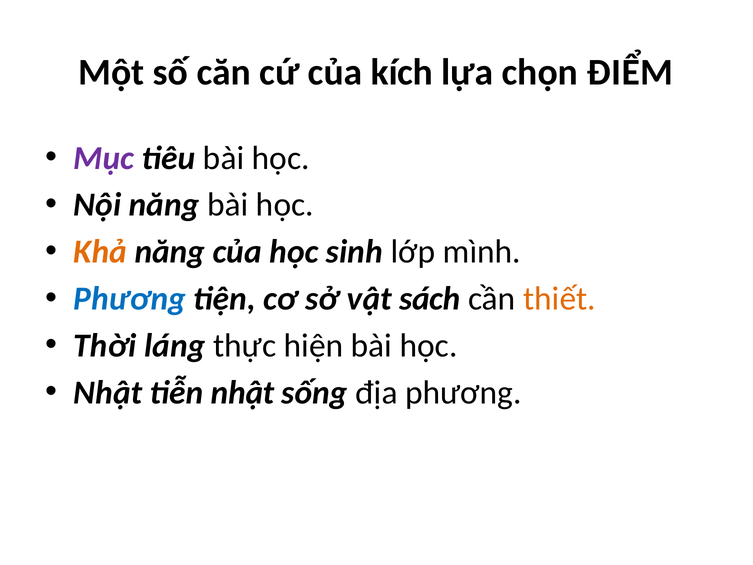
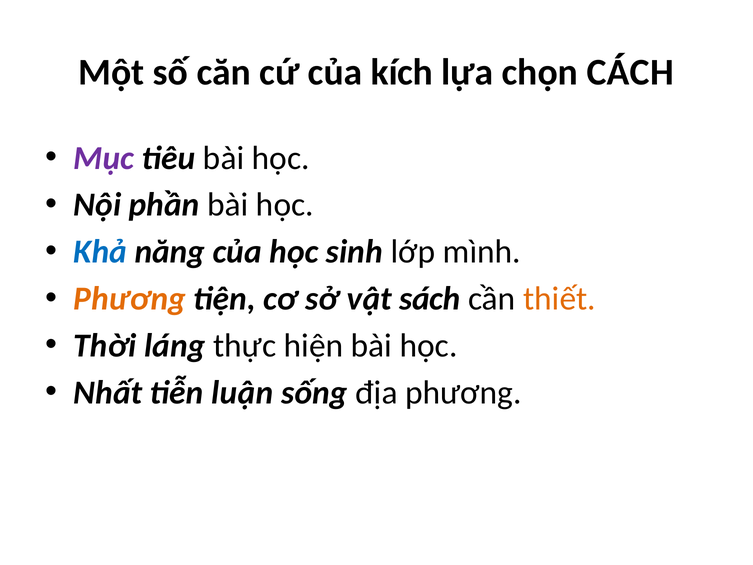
ĐIỂM: ĐIỂM -> CÁCH
Nội năng: năng -> phần
Khả colour: orange -> blue
Phương at (130, 299) colour: blue -> orange
Nhật at (108, 392): Nhật -> Nhất
tiễn nhật: nhật -> luận
